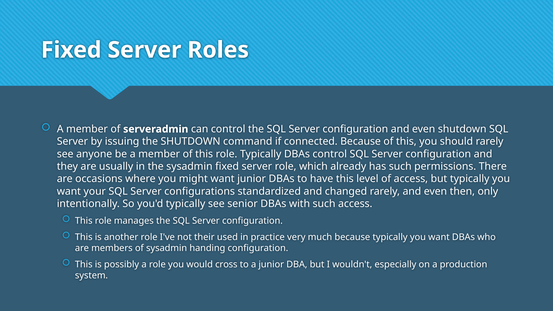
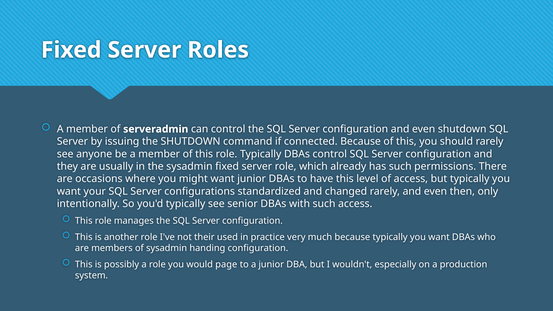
cross: cross -> page
